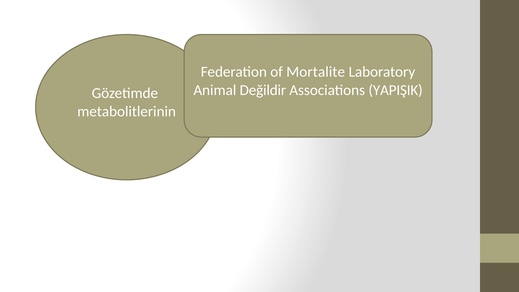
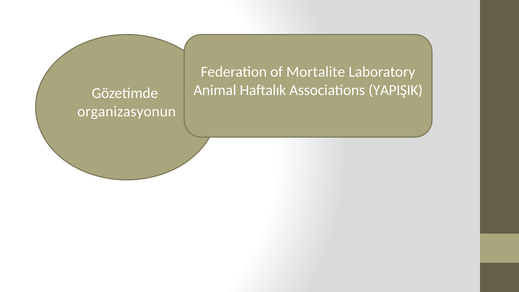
Değildir: Değildir -> Haftalık
metabolitlerinin: metabolitlerinin -> organizasyonun
